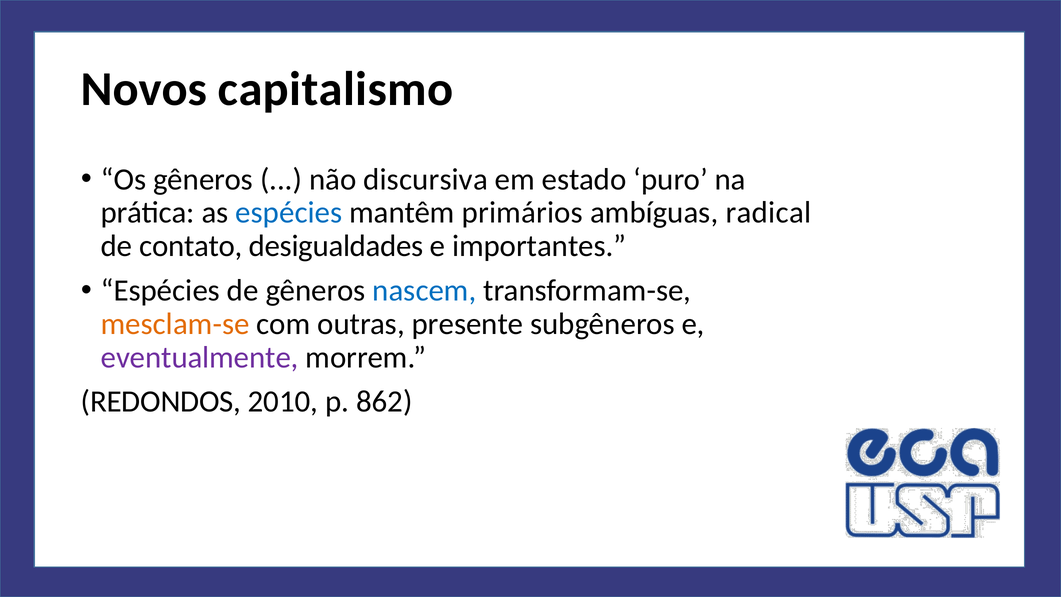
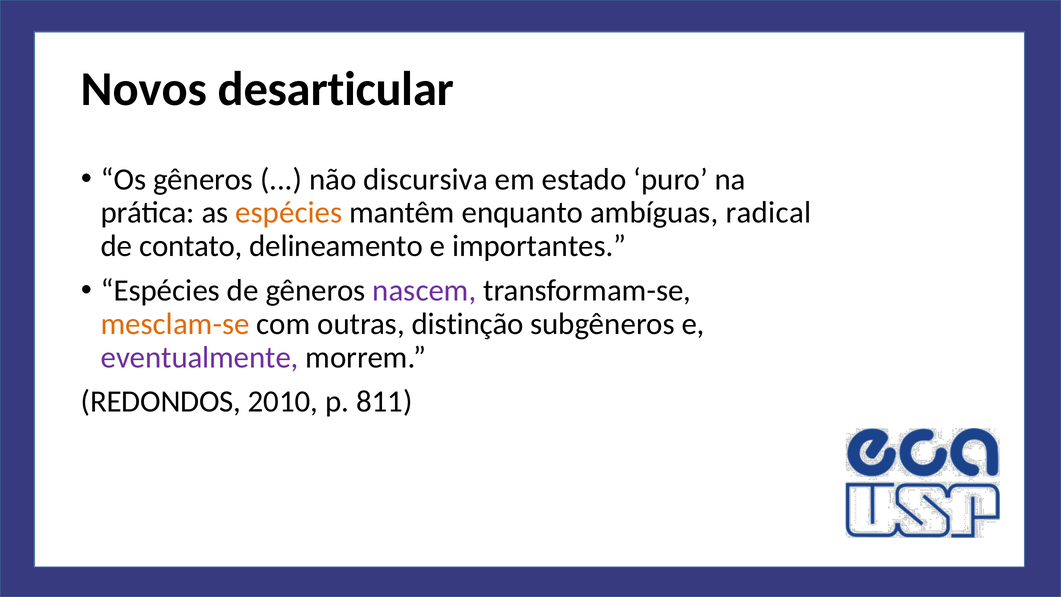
capitalismo: capitalismo -> desarticular
espécies at (289, 213) colour: blue -> orange
primários: primários -> enquanto
desigualdades: desigualdades -> delineamento
nascem colour: blue -> purple
presente: presente -> distinção
862: 862 -> 811
